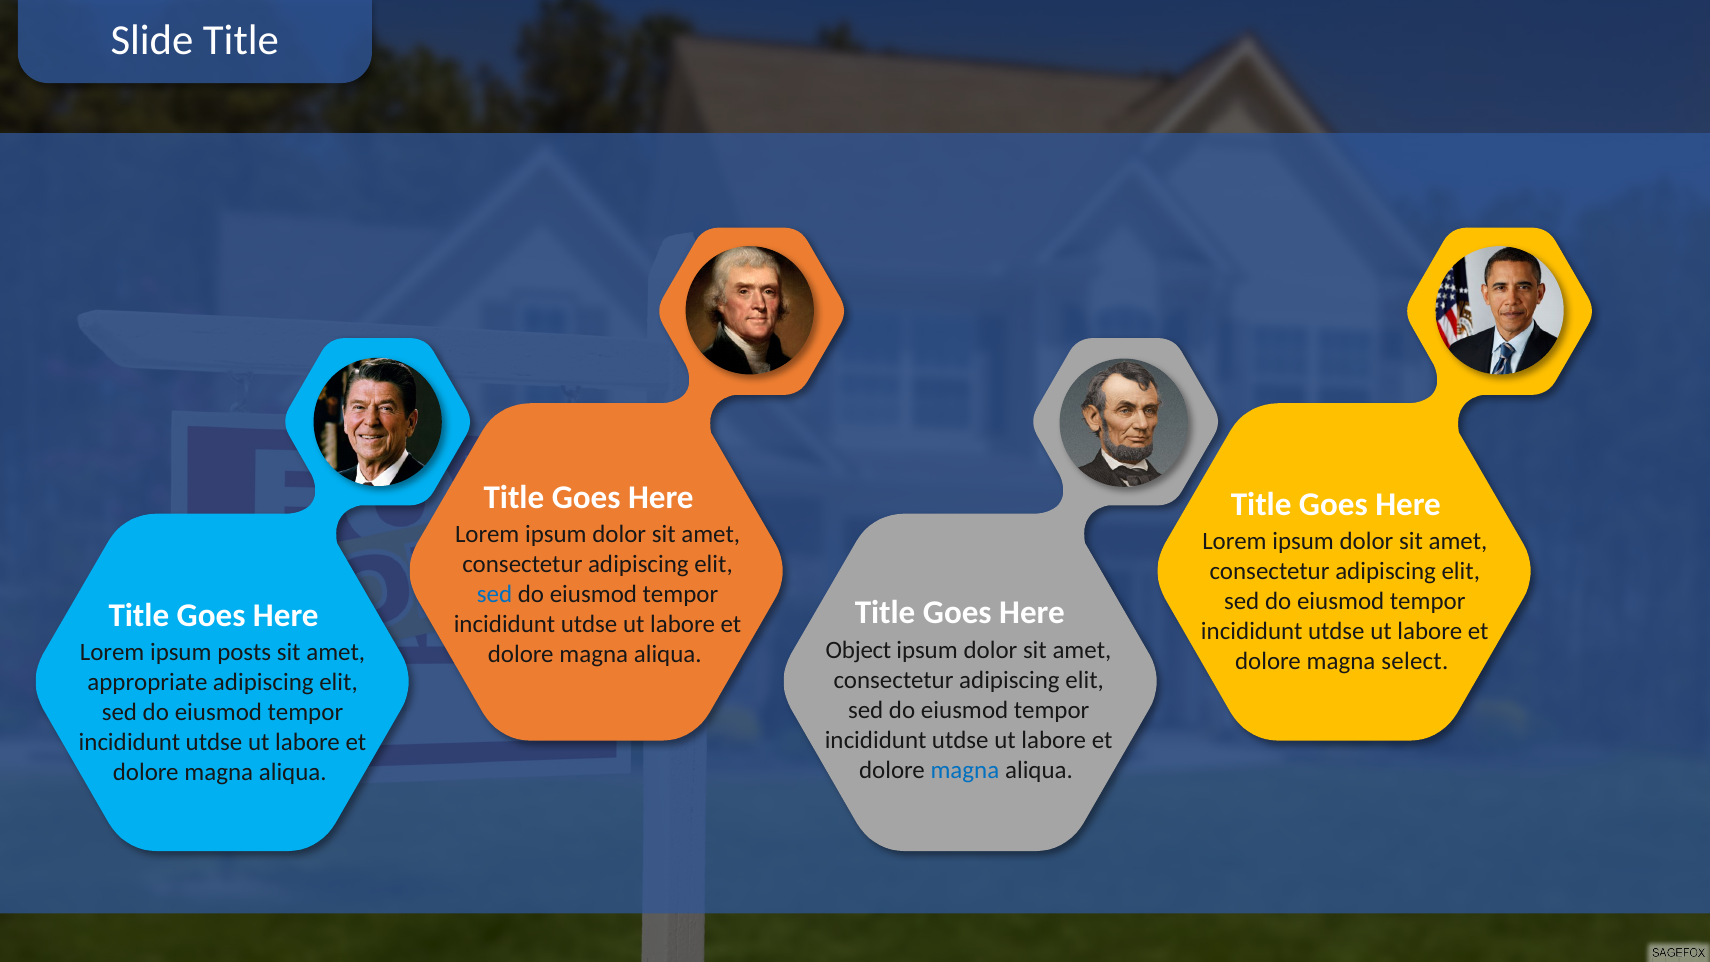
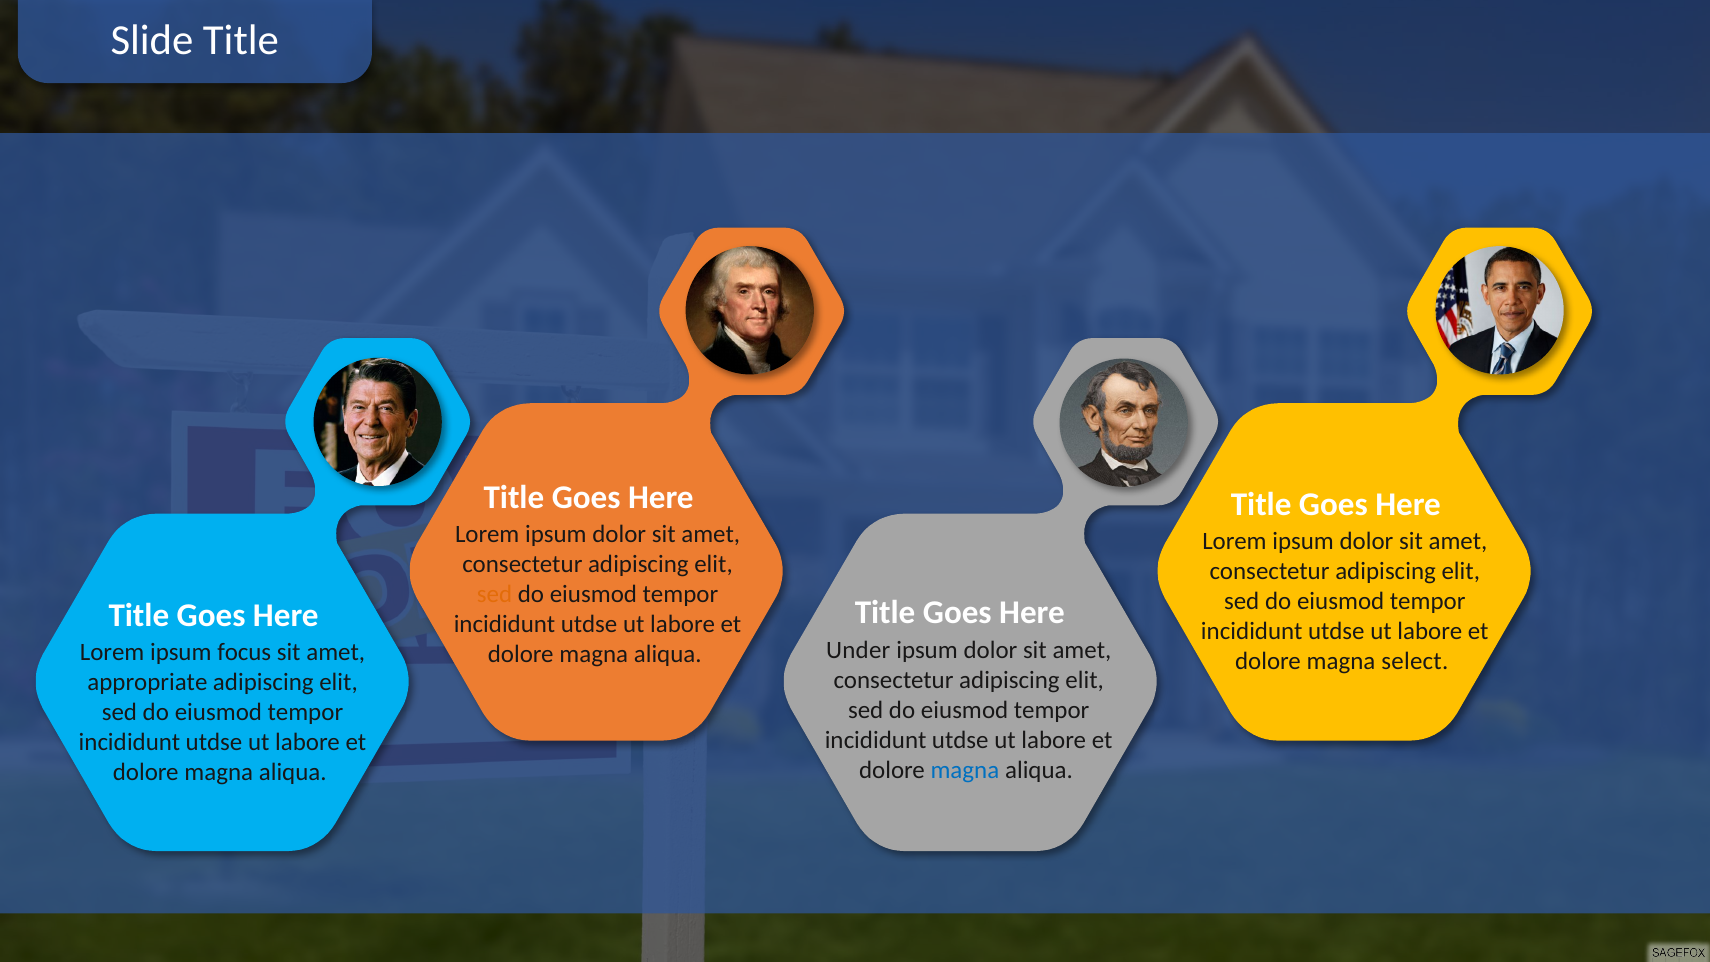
sed at (495, 594) colour: blue -> orange
Object: Object -> Under
posts: posts -> focus
